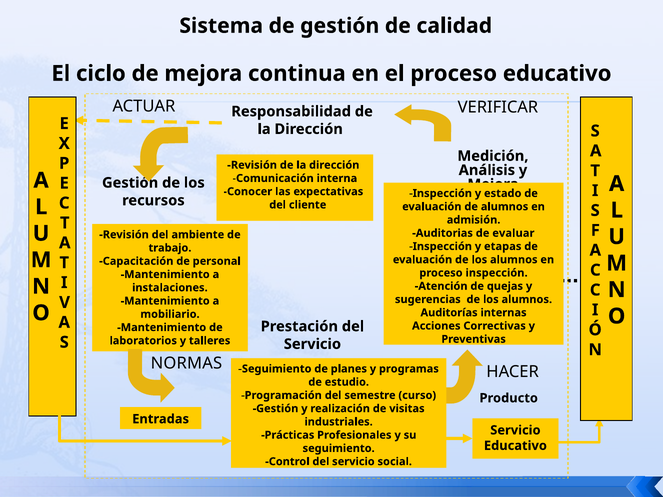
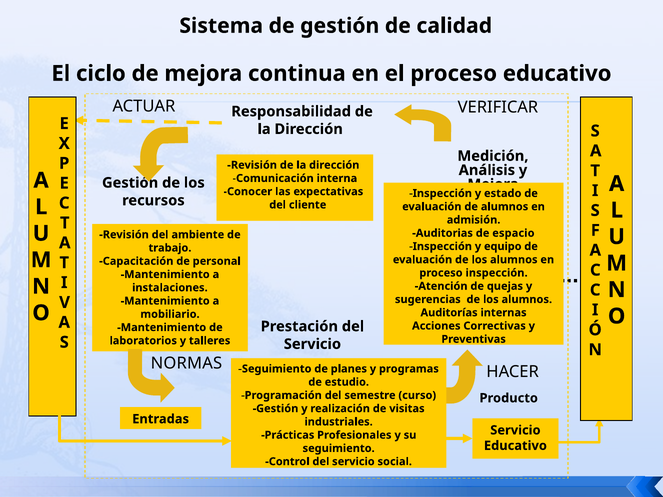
evaluar: evaluar -> espacio
etapas: etapas -> equipo
